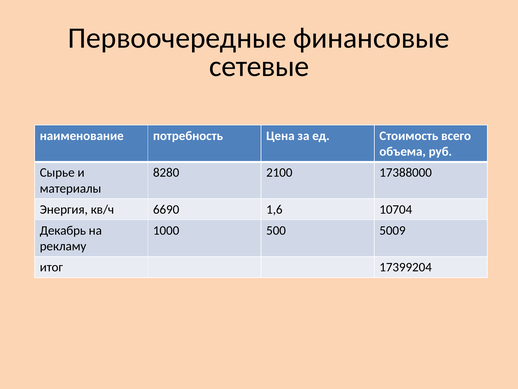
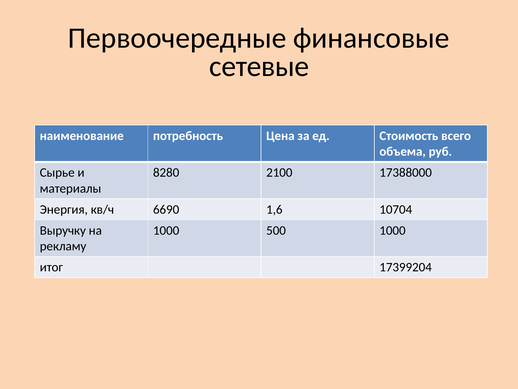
Декабрь: Декабрь -> Выручку
500 5009: 5009 -> 1000
